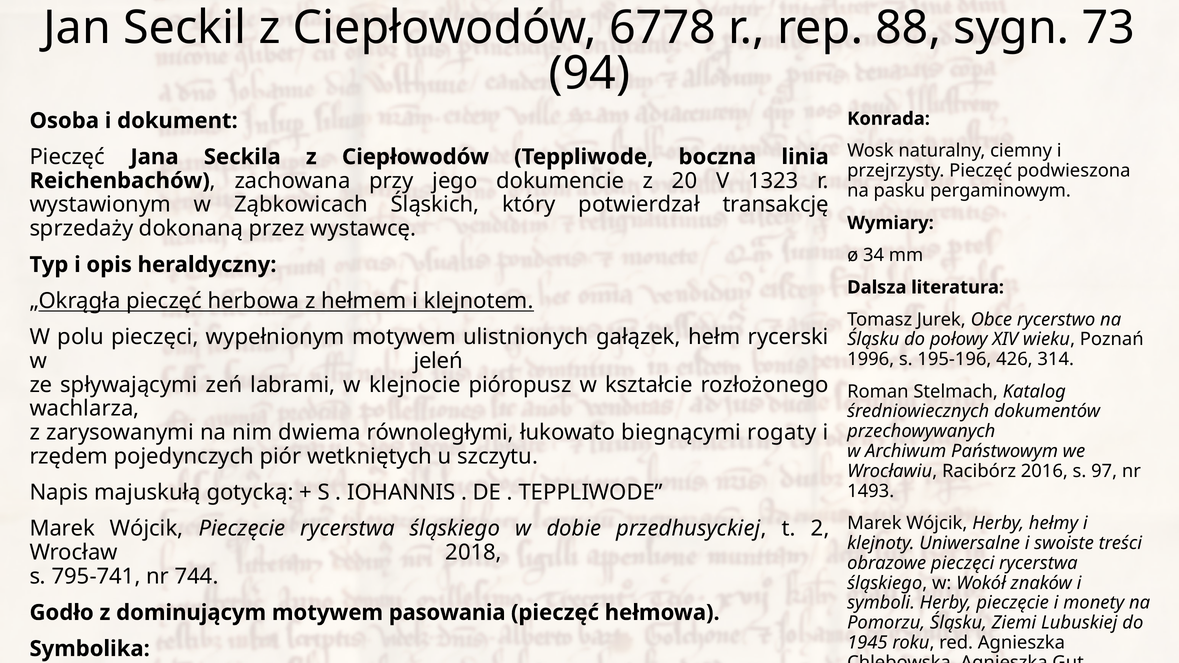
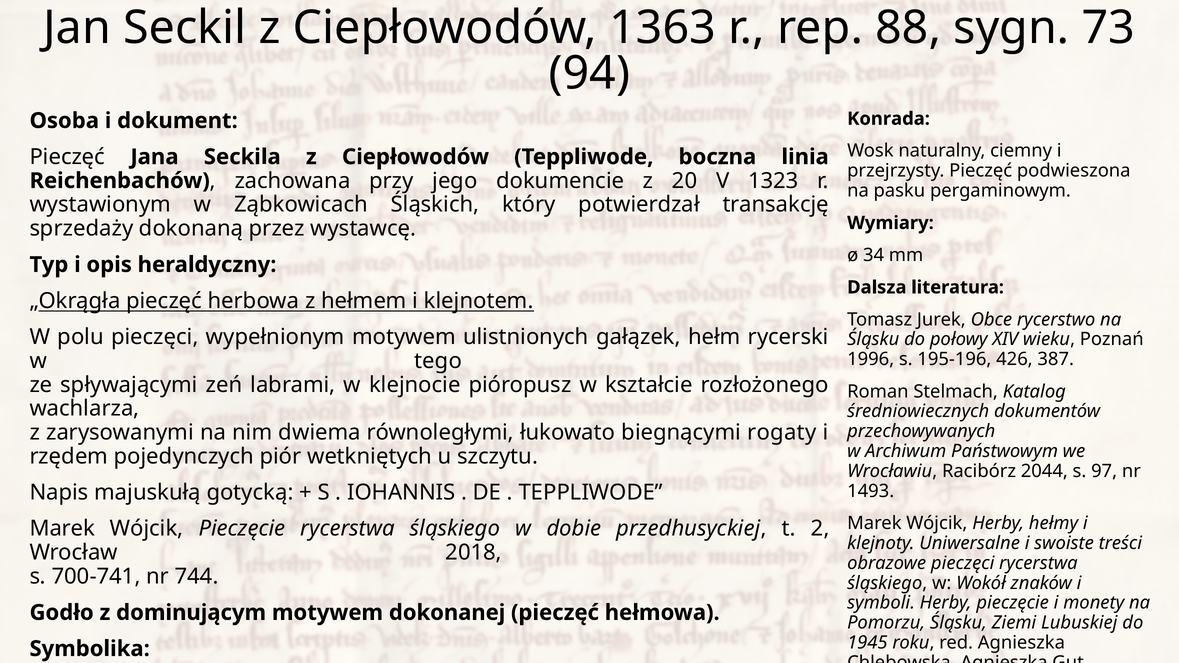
6778: 6778 -> 1363
314: 314 -> 387
jeleń: jeleń -> tego
2016: 2016 -> 2044
795-741: 795-741 -> 700-741
pasowania: pasowania -> dokonanej
